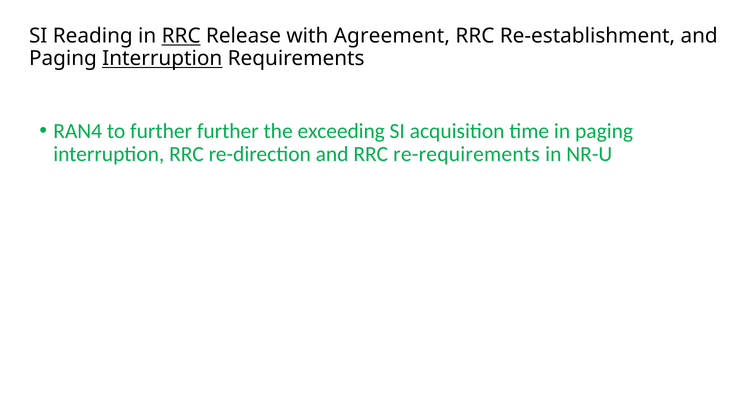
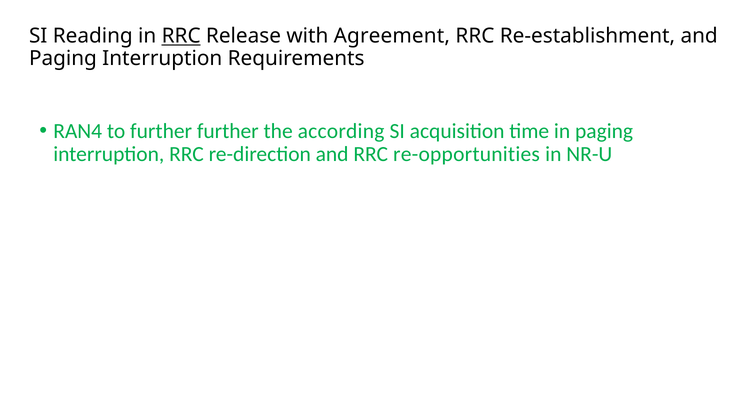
Interruption at (162, 59) underline: present -> none
exceeding: exceeding -> according
re-requirements: re-requirements -> re-opportunities
